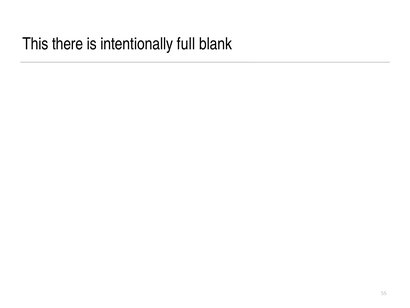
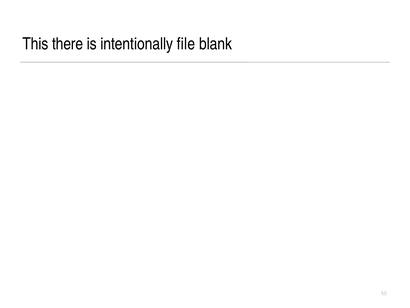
full: full -> file
